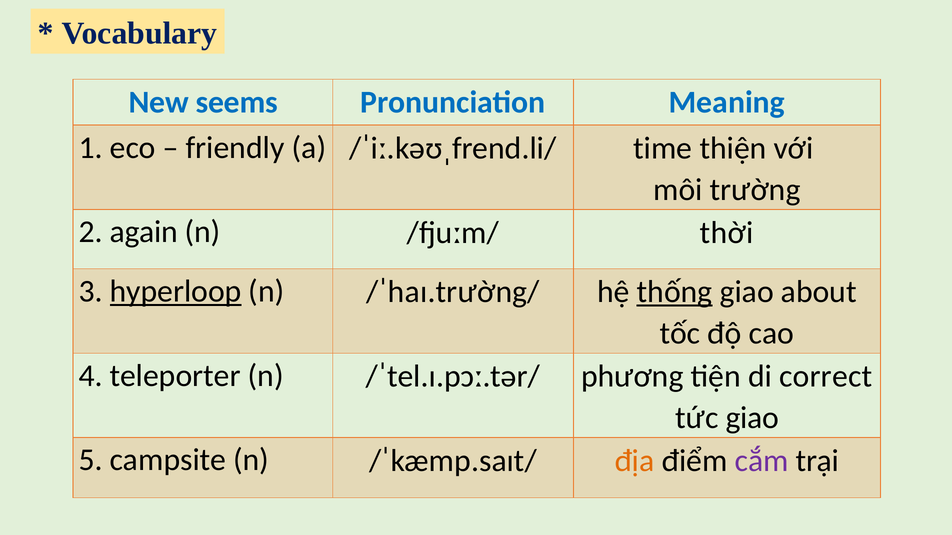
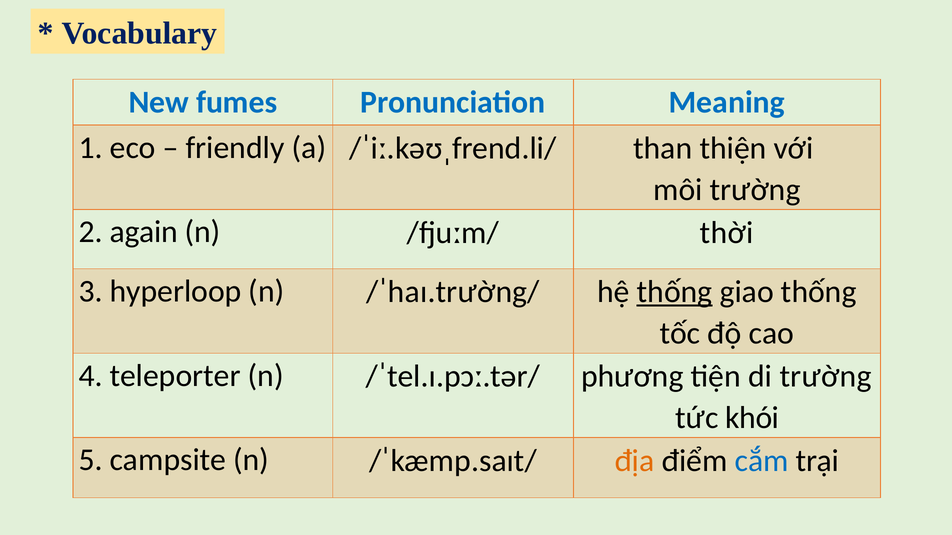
seems: seems -> fumes
time: time -> than
hyperloop underline: present -> none
giao about: about -> thống
di correct: correct -> trường
tức giao: giao -> khói
cắm colour: purple -> blue
